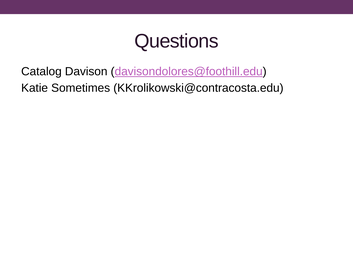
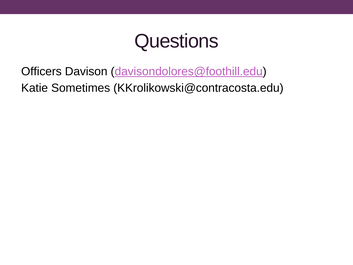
Catalog: Catalog -> Officers
